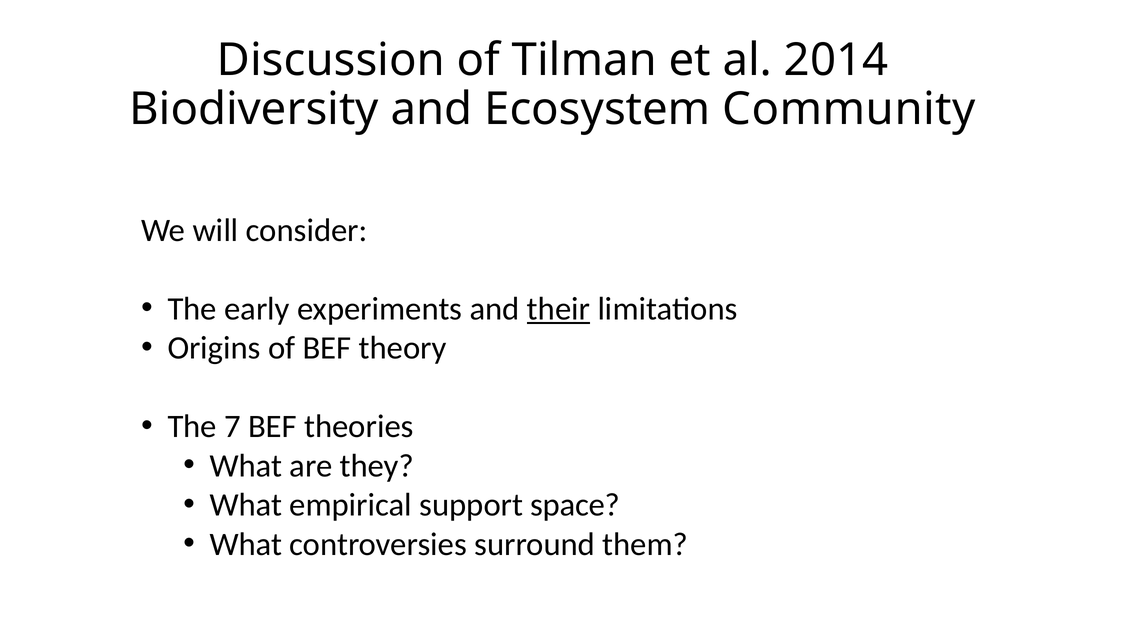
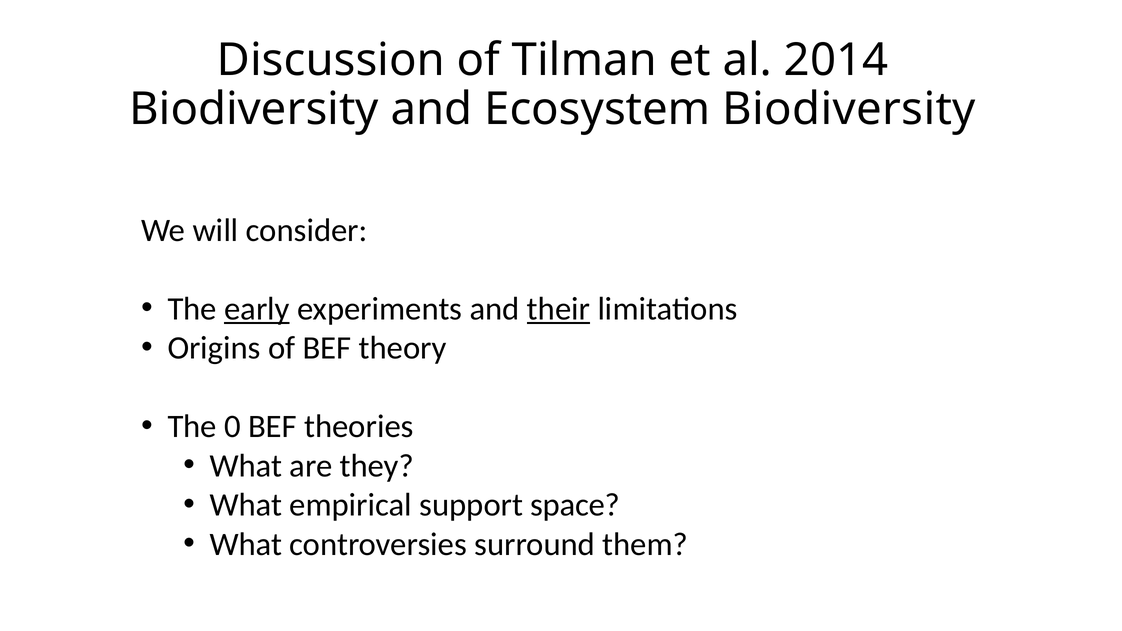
Ecosystem Community: Community -> Biodiversity
early underline: none -> present
7: 7 -> 0
